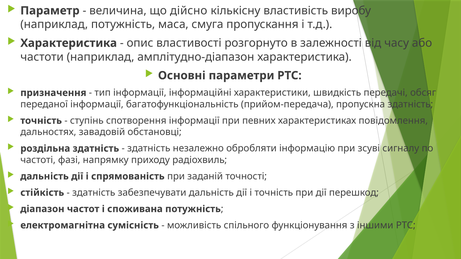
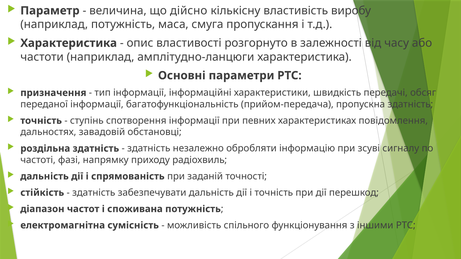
амплітудно-діапазон: амплітудно-діапазон -> амплітудно-ланцюги
